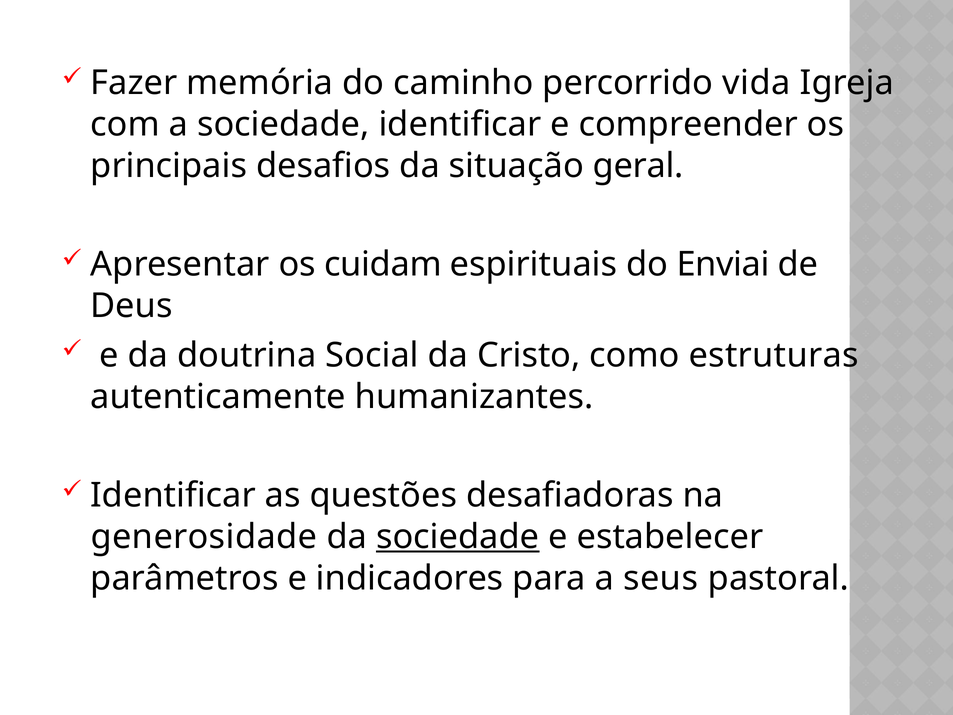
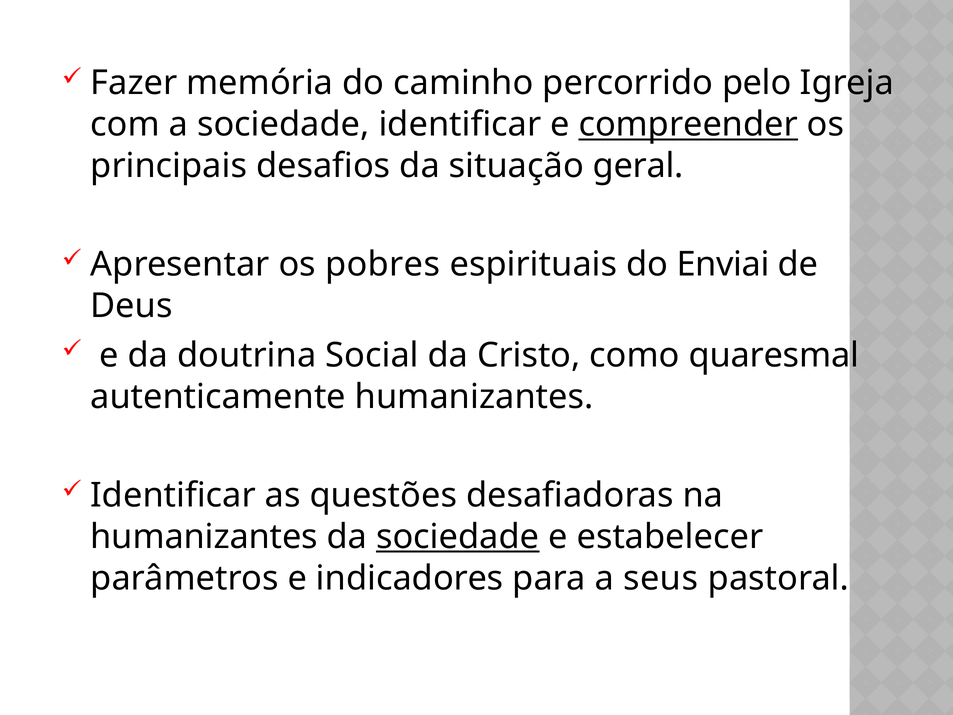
vida: vida -> pelo
compreender underline: none -> present
cuidam: cuidam -> pobres
estruturas: estruturas -> quaresmal
generosidade at (204, 537): generosidade -> humanizantes
